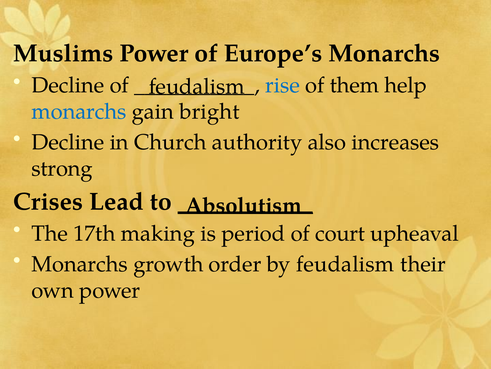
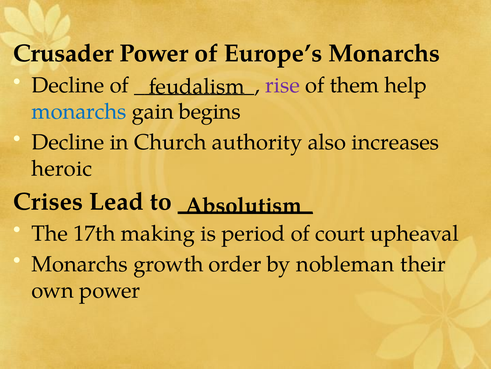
Muslims: Muslims -> Crusader
rise colour: blue -> purple
bright: bright -> begins
strong: strong -> heroic
by feudalism: feudalism -> nobleman
